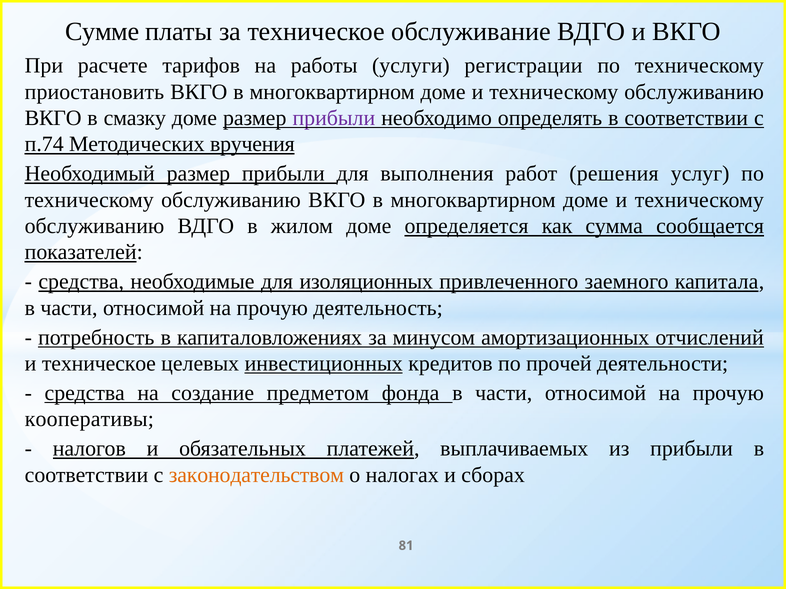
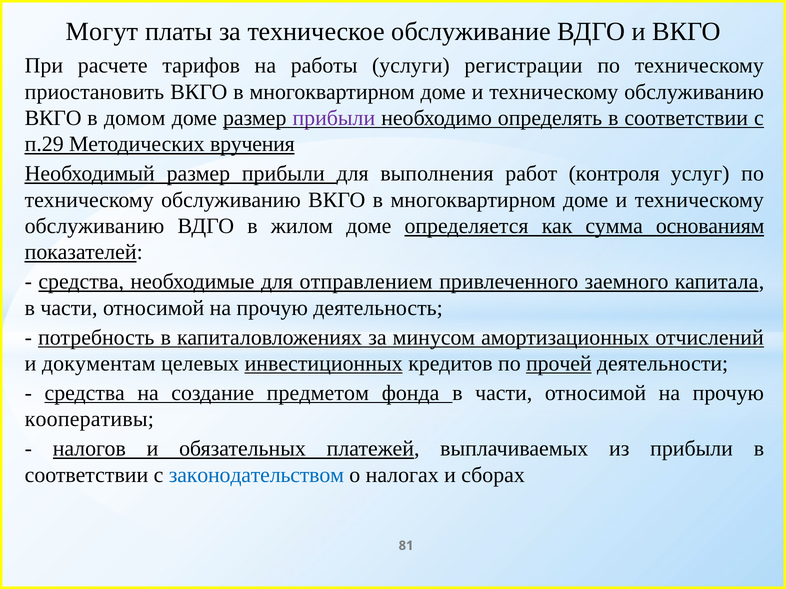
Сумме: Сумме -> Могут
смазку: смазку -> домом
п.74: п.74 -> п.29
решения: решения -> контроля
сообщается: сообщается -> основаниям
изоляционных: изоляционных -> отправлением
и техническое: техническое -> документам
прочей underline: none -> present
законодательством colour: orange -> blue
